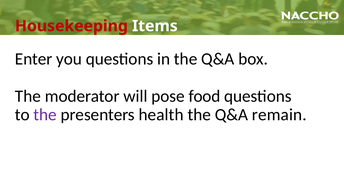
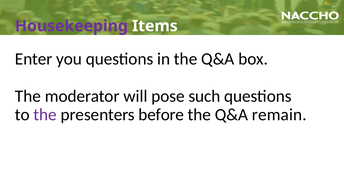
Housekeeping colour: red -> purple
food: food -> such
health: health -> before
